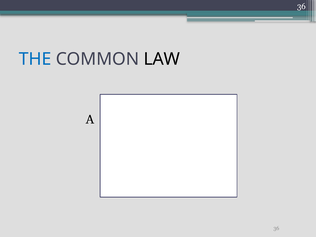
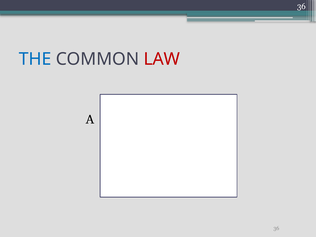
LAW colour: black -> red
